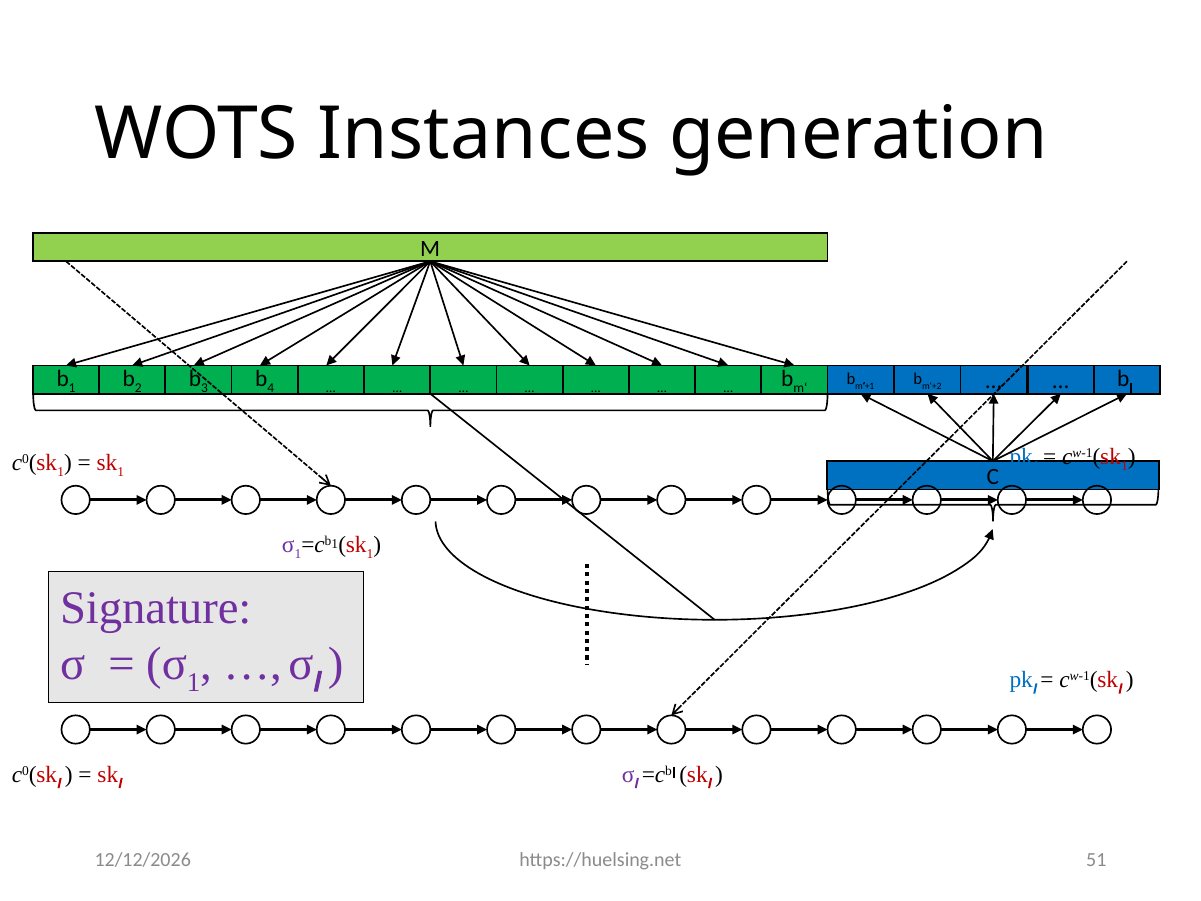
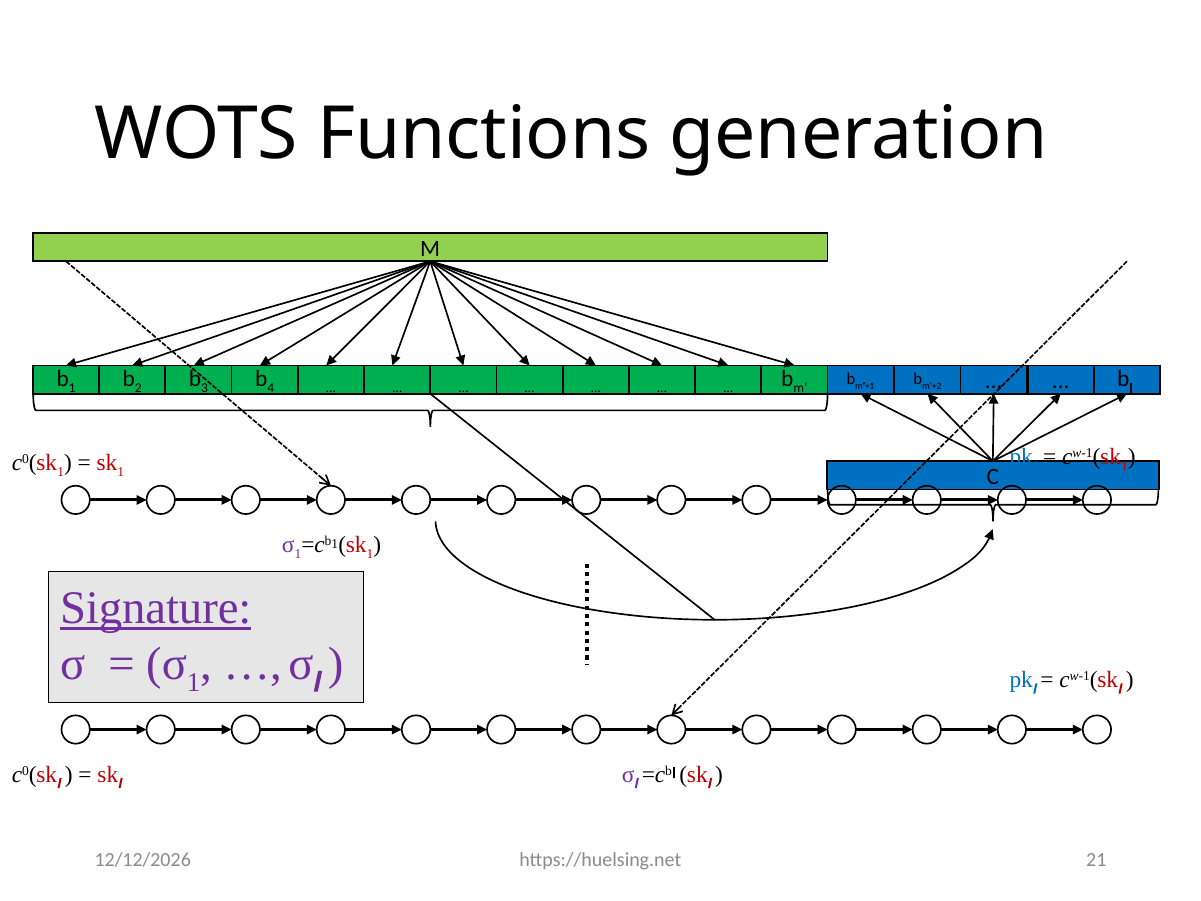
Instances: Instances -> Functions
Signature underline: none -> present
51: 51 -> 21
